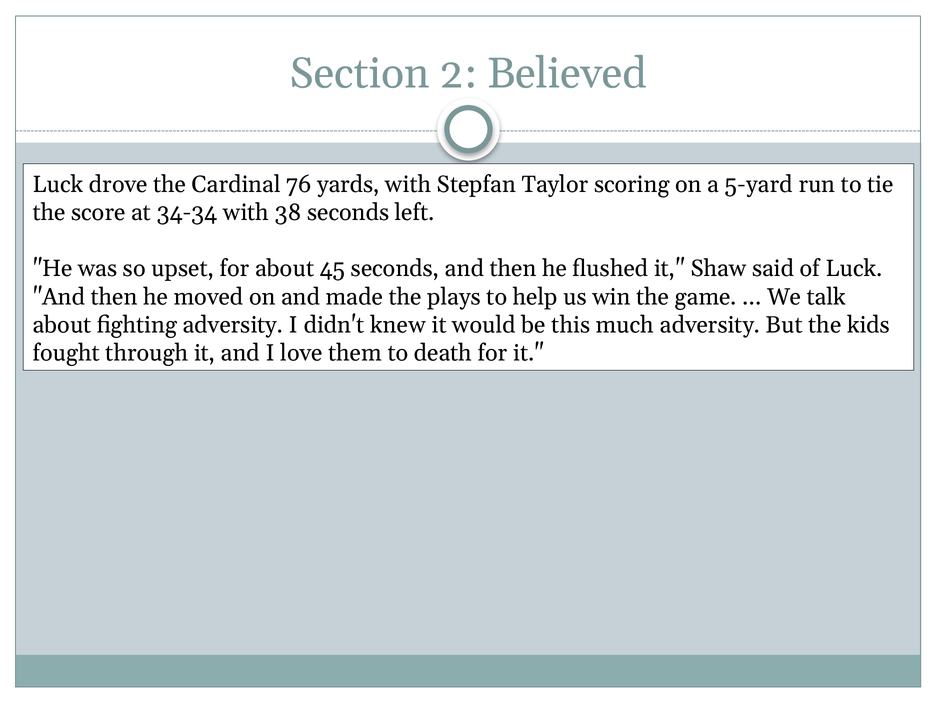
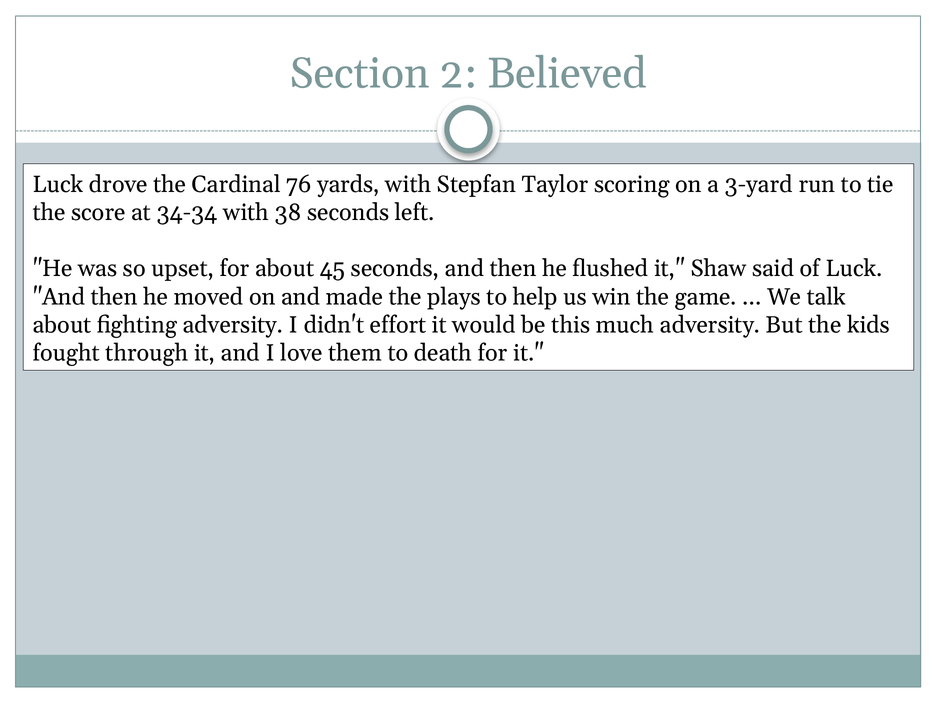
5-yard: 5-yard -> 3-yard
knew: knew -> effort
